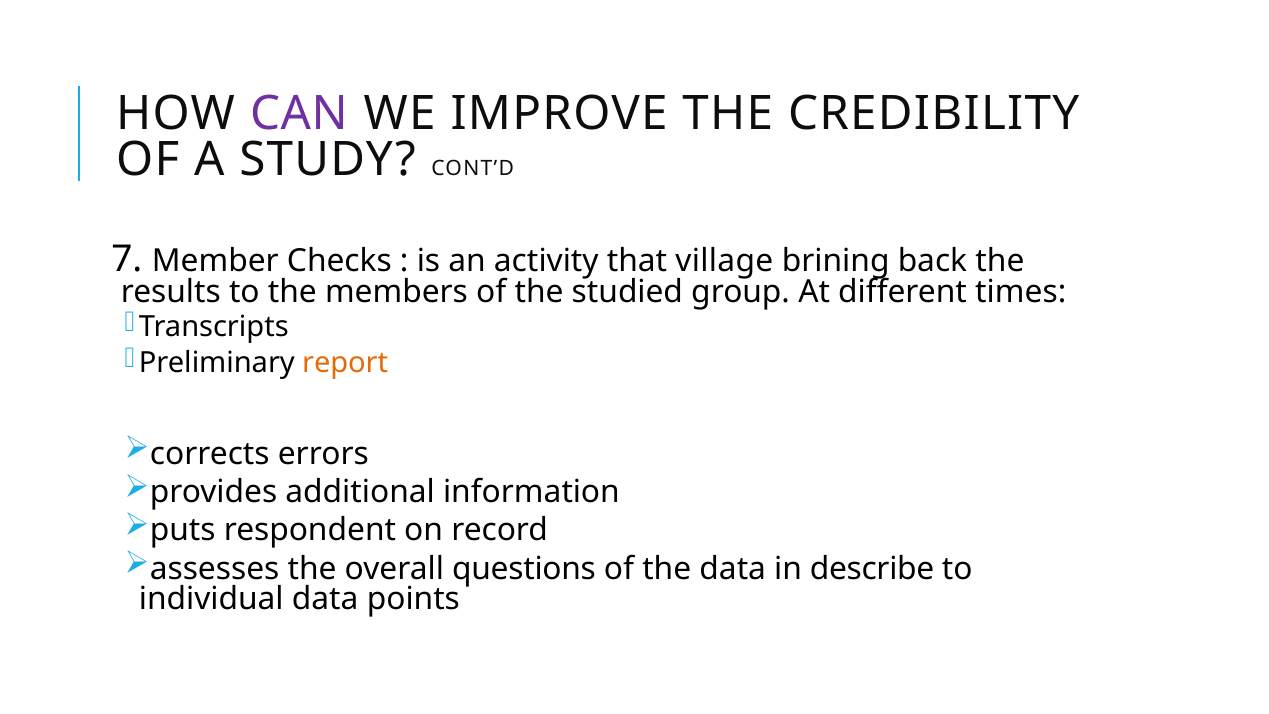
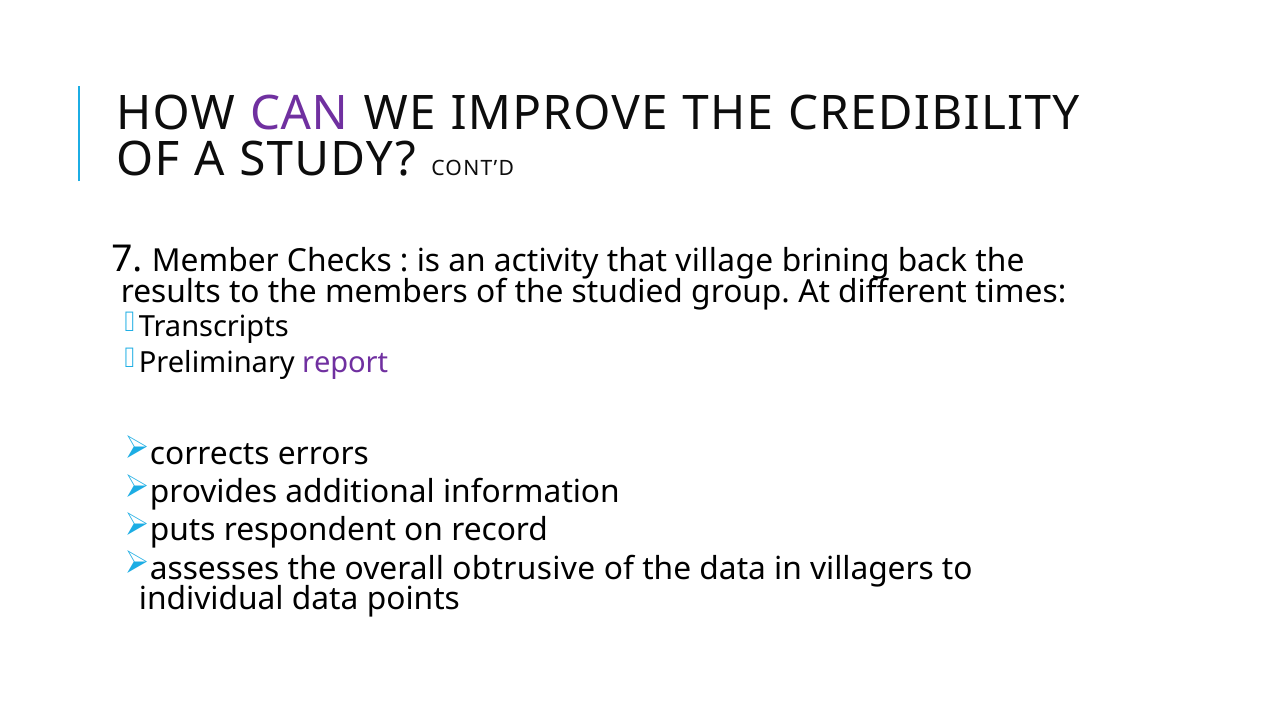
report colour: orange -> purple
questions: questions -> obtrusive
describe: describe -> villagers
